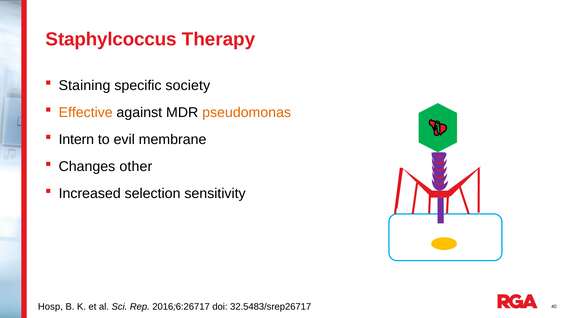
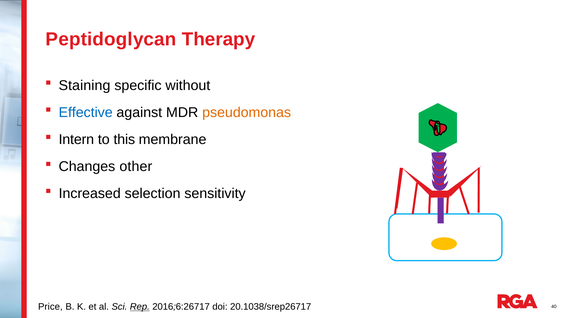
Staphylcoccus: Staphylcoccus -> Peptidoglycan
society: society -> without
Effective colour: orange -> blue
evil: evil -> this
Hosp: Hosp -> Price
Rep underline: none -> present
32.5483/srep26717: 32.5483/srep26717 -> 20.1038/srep26717
